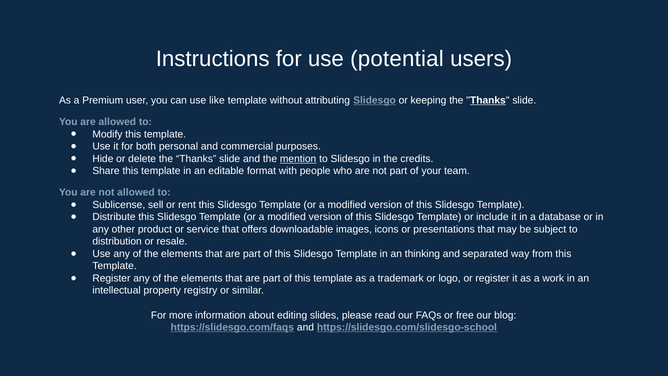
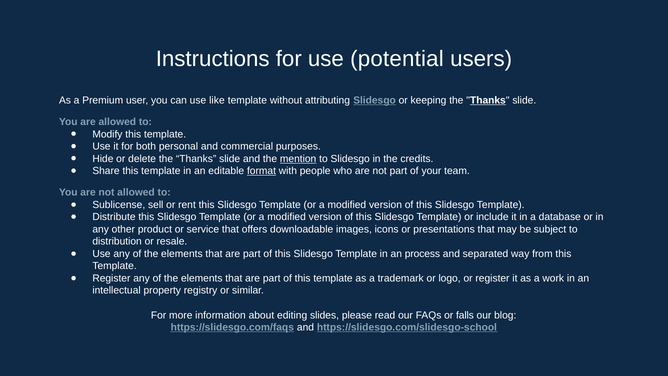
format underline: none -> present
thinking: thinking -> process
free: free -> falls
